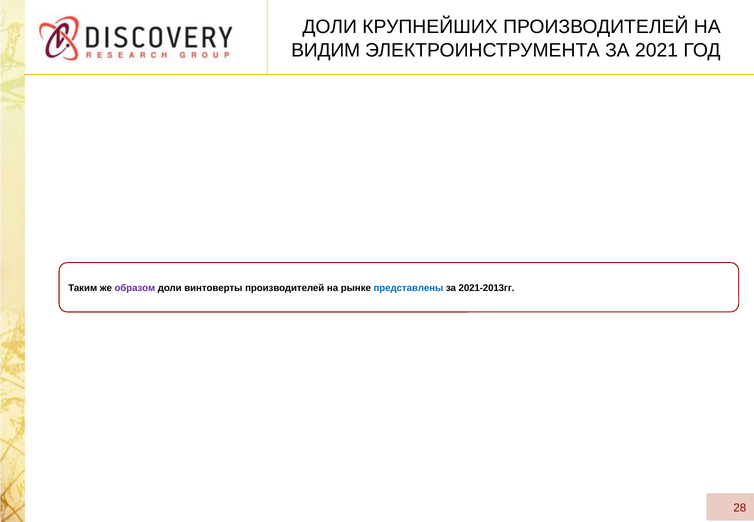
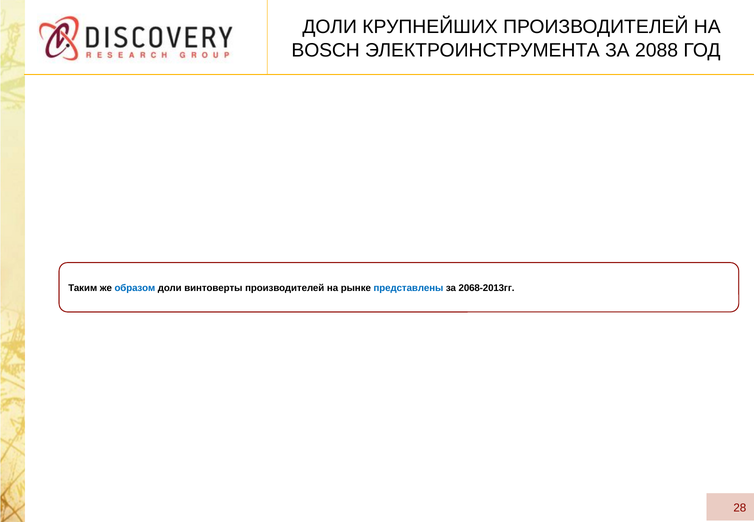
ВИДИМ: ВИДИМ -> BOSCH
2021: 2021 -> 2088
образом colour: purple -> blue
2021-2013гг: 2021-2013гг -> 2068-2013гг
